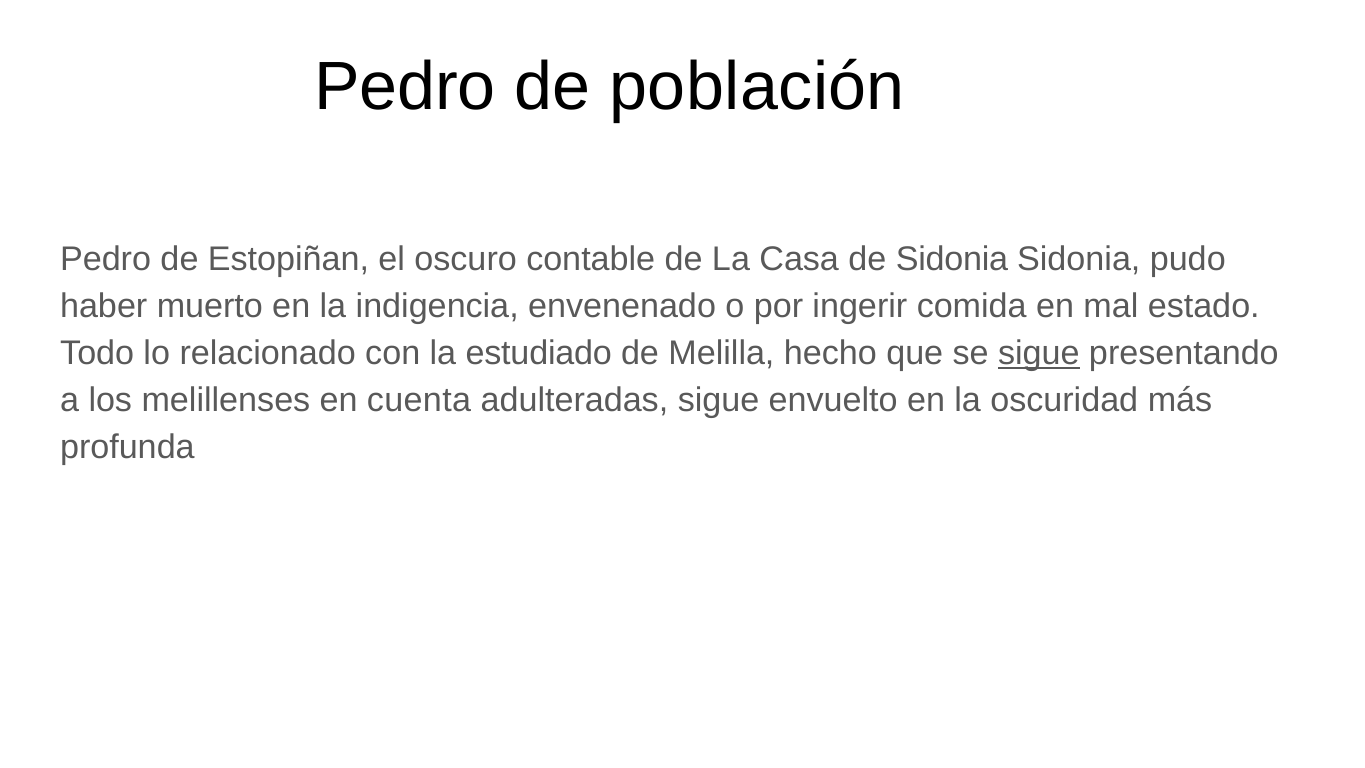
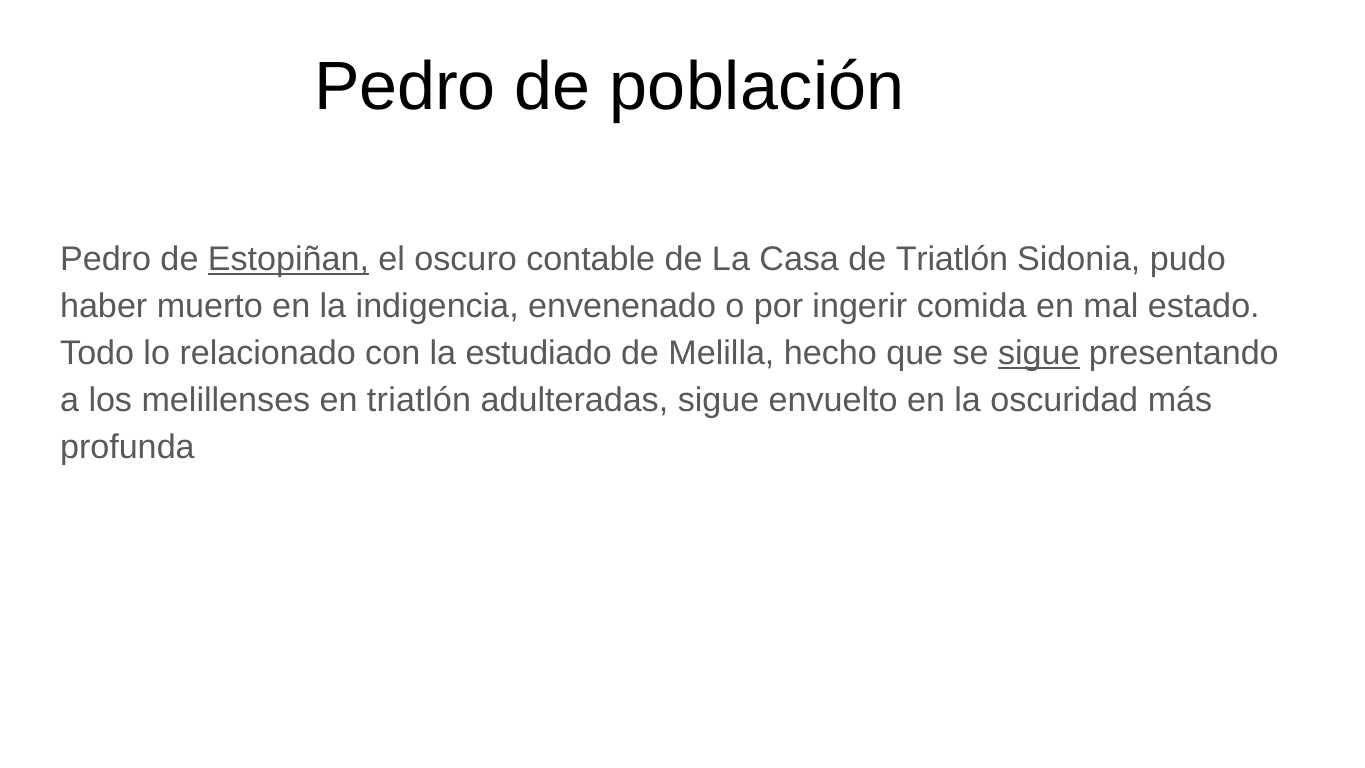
Estopiñan underline: none -> present
de Sidonia: Sidonia -> Triatlón
en cuenta: cuenta -> triatlón
